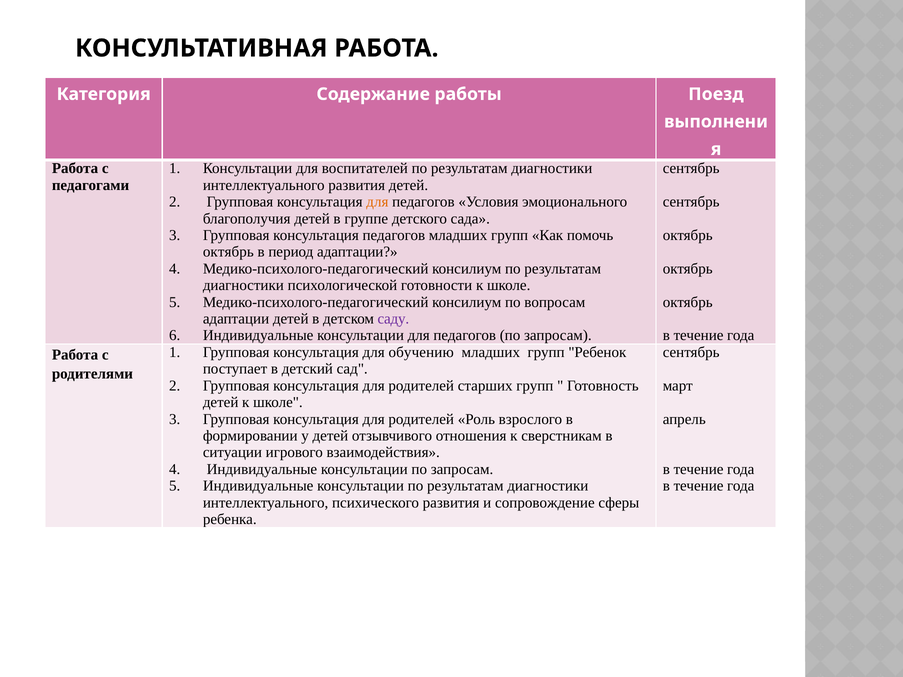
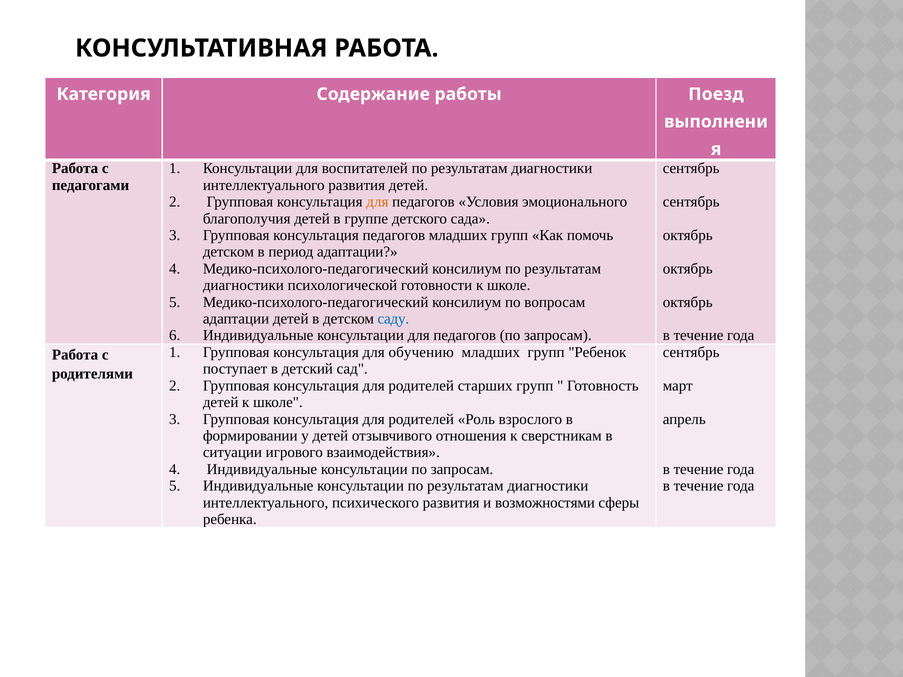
октябрь at (228, 252): октябрь -> детском
саду colour: purple -> blue
сопровождение: сопровождение -> возможностями
